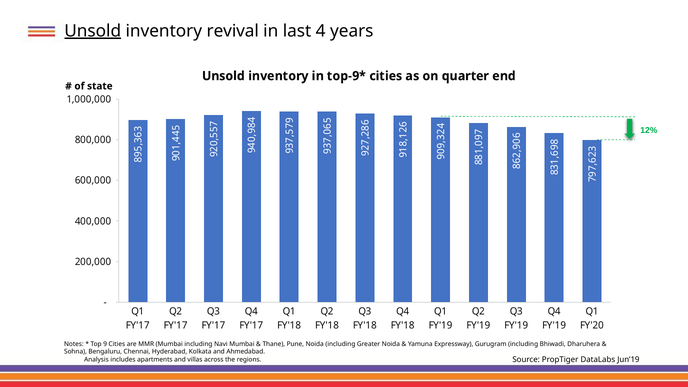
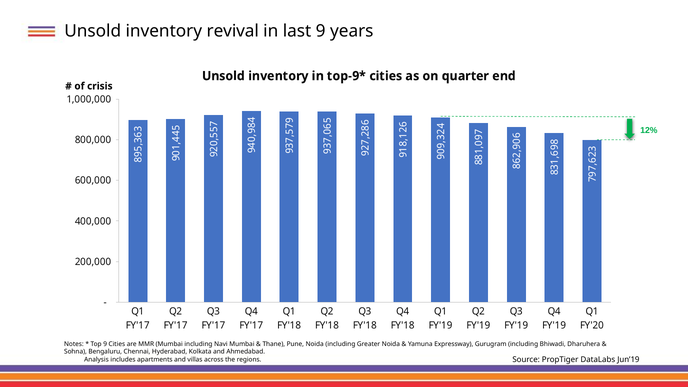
Unsold at (93, 31) underline: present -> none
last 4: 4 -> 9
state: state -> crisis
